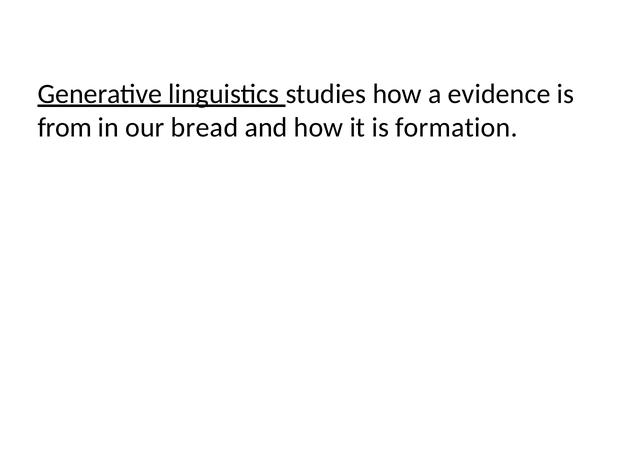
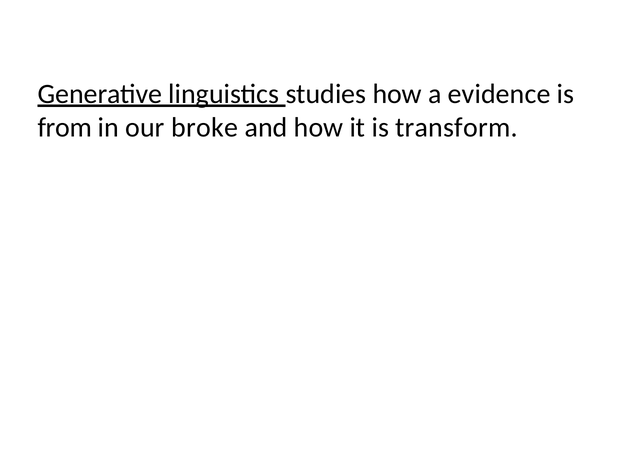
bread: bread -> broke
formation: formation -> transform
